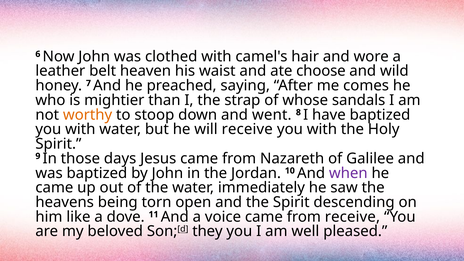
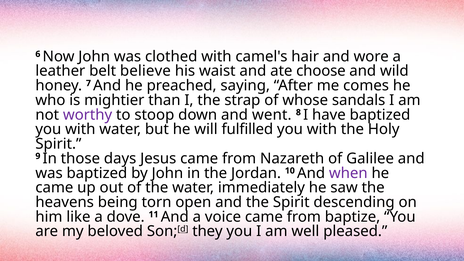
heaven: heaven -> believe
worthy colour: orange -> purple
will receive: receive -> fulfilled
from receive: receive -> baptize
